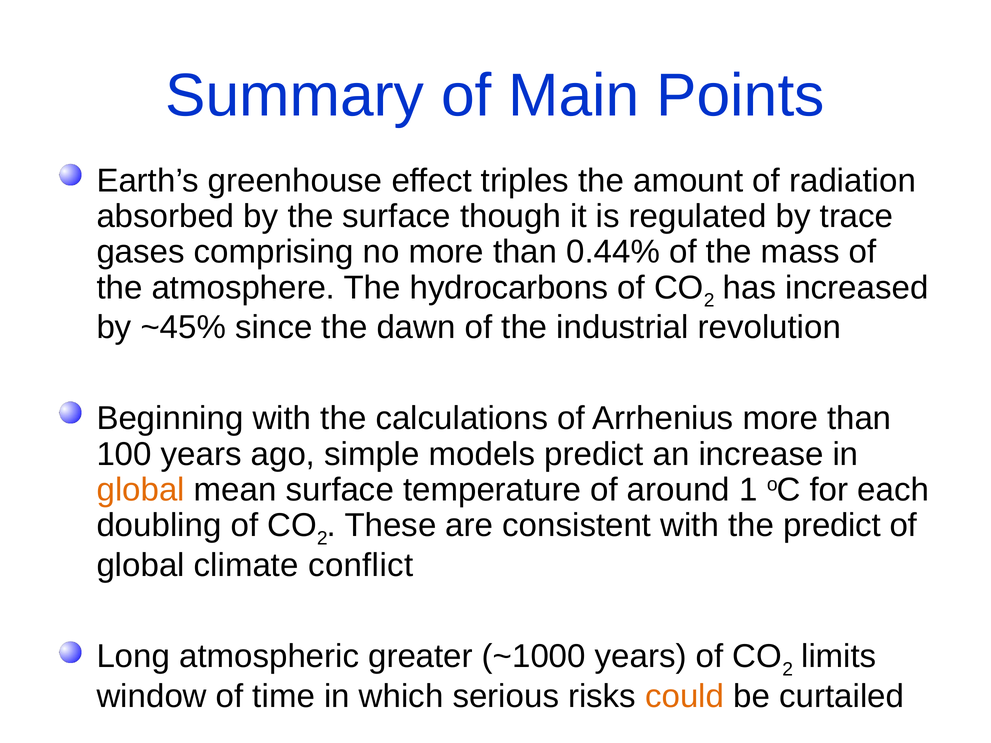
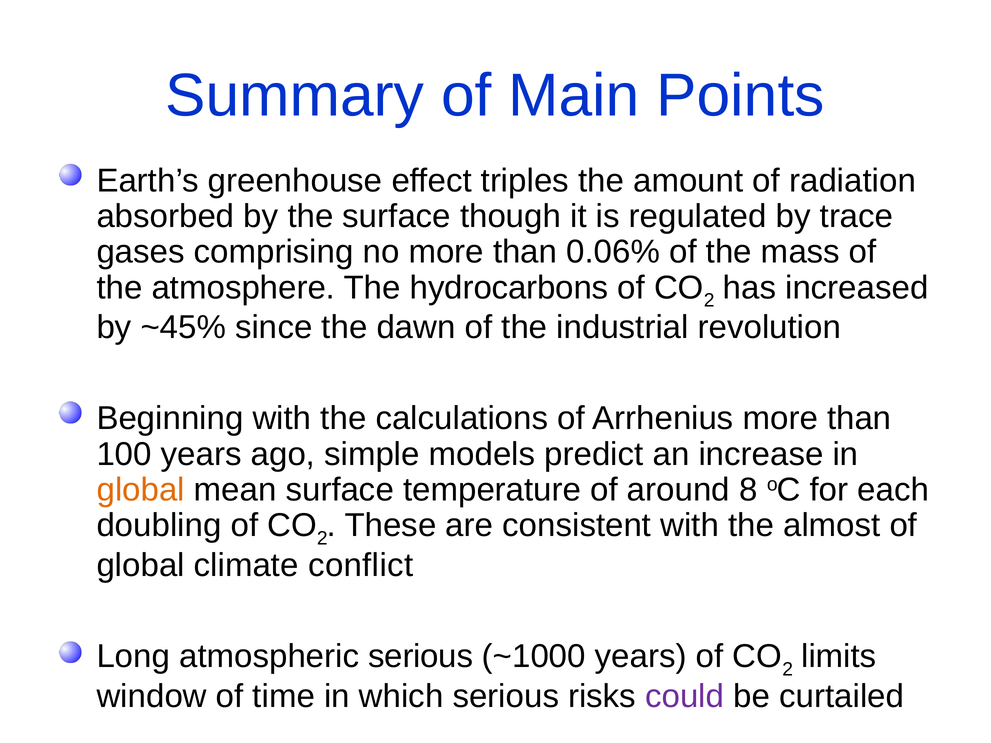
0.44%: 0.44% -> 0.06%
1: 1 -> 8
the predict: predict -> almost
atmospheric greater: greater -> serious
could colour: orange -> purple
